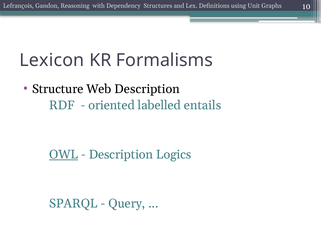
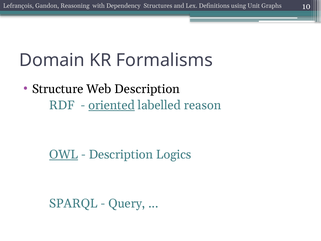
Lexicon: Lexicon -> Domain
oriented underline: none -> present
entails: entails -> reason
